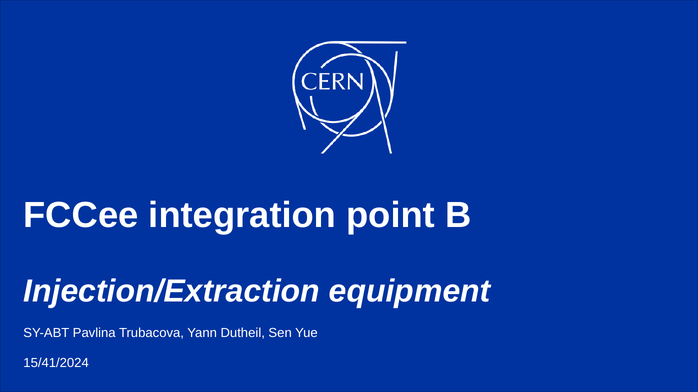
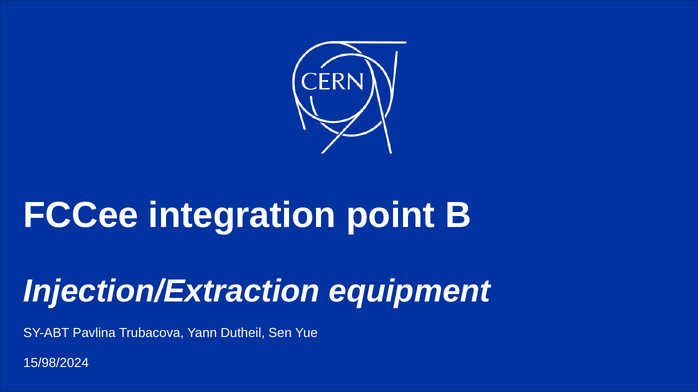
15/41/2024: 15/41/2024 -> 15/98/2024
